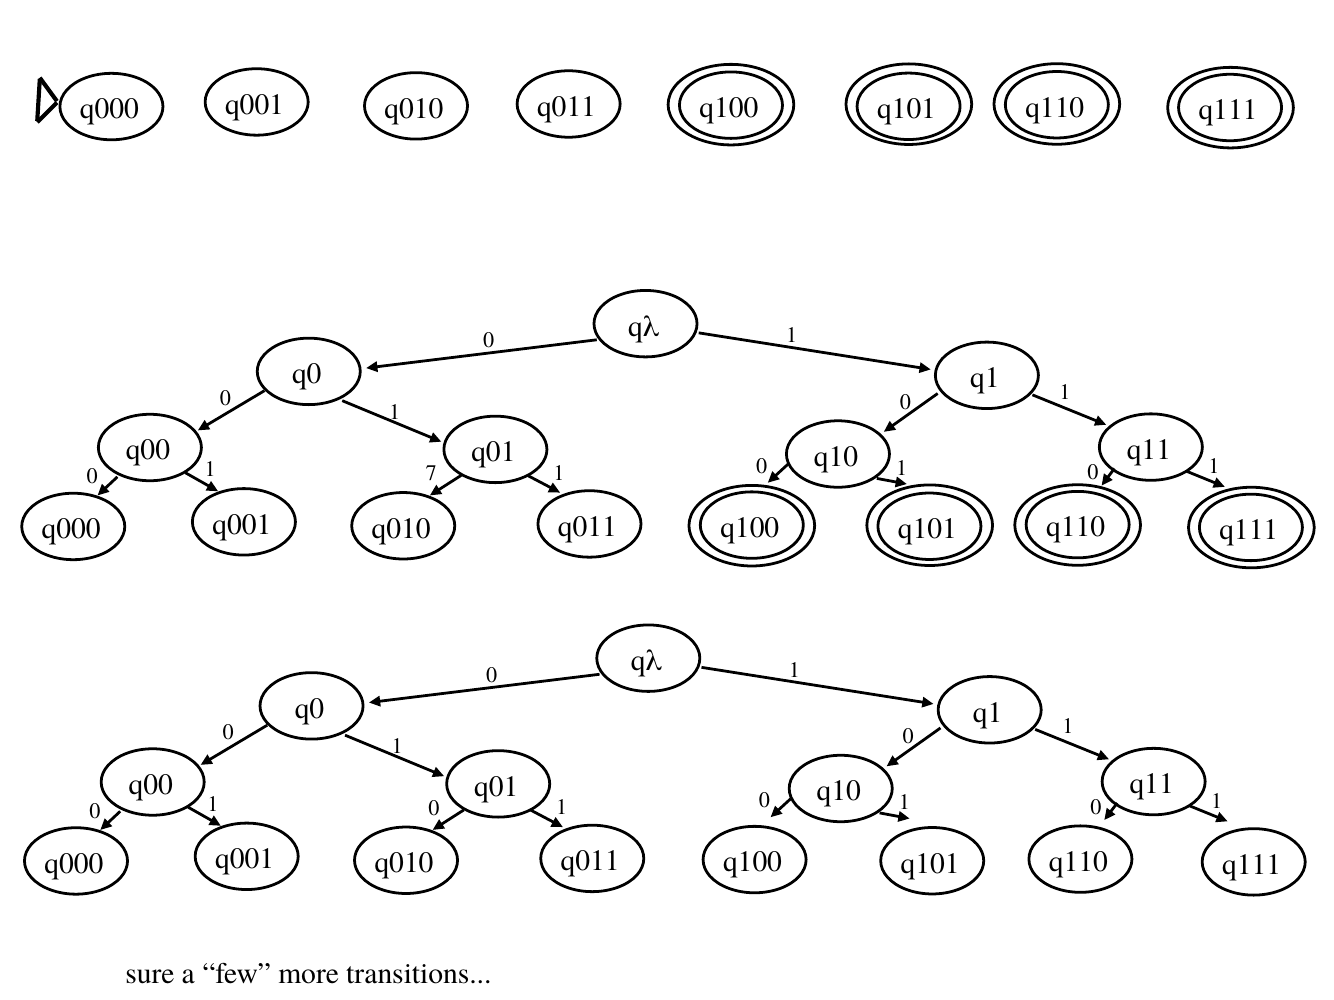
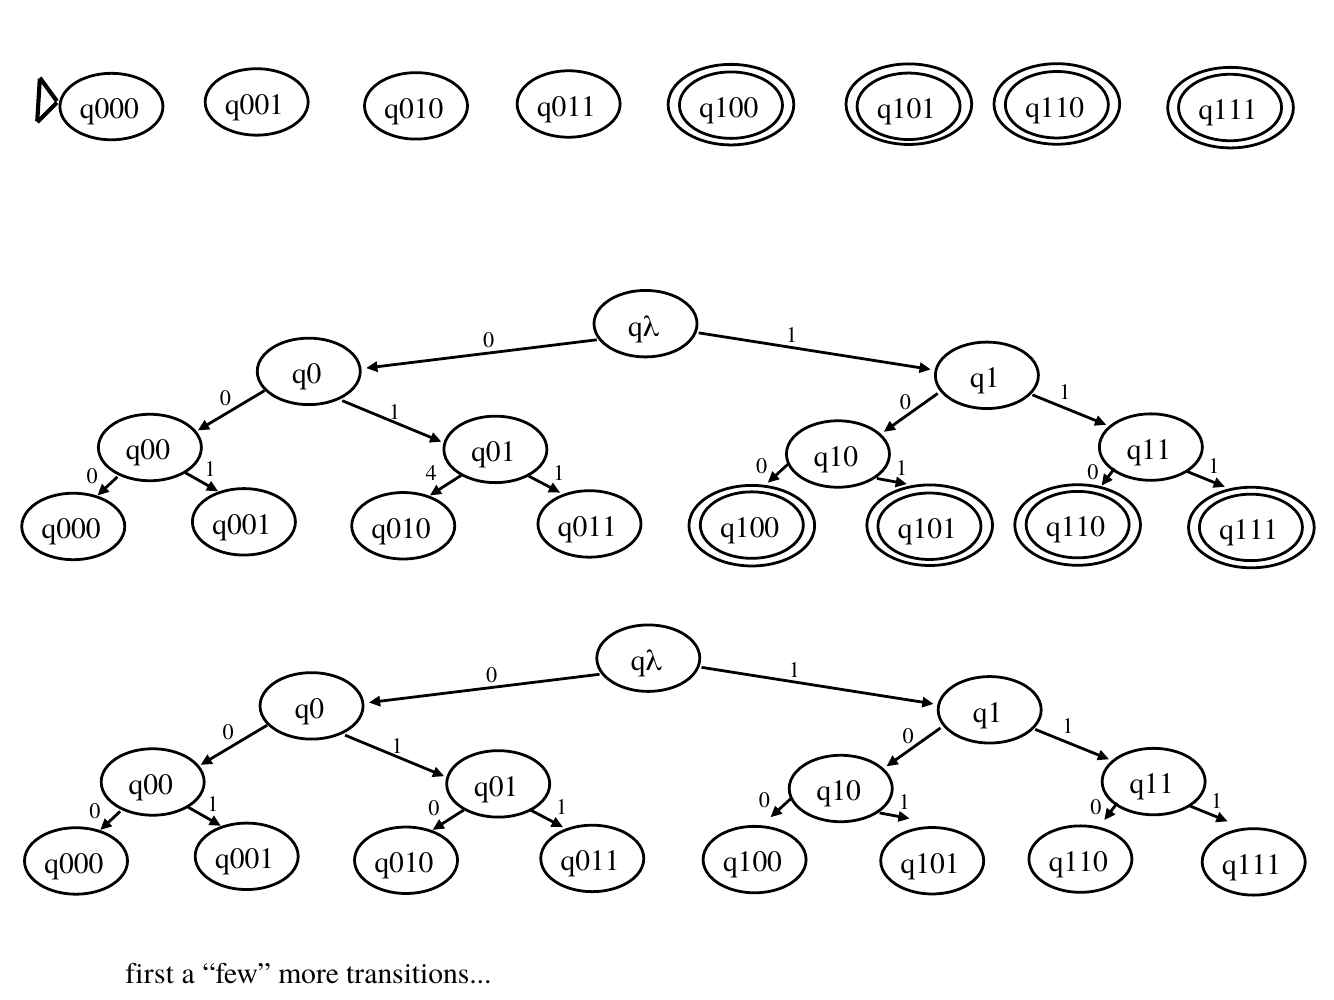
7: 7 -> 4
sure: sure -> first
